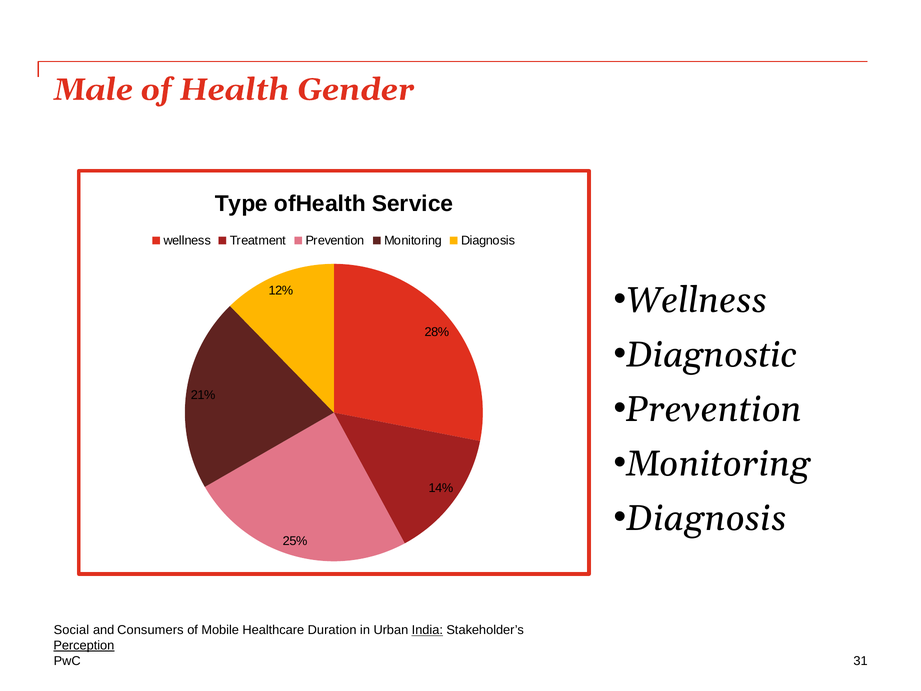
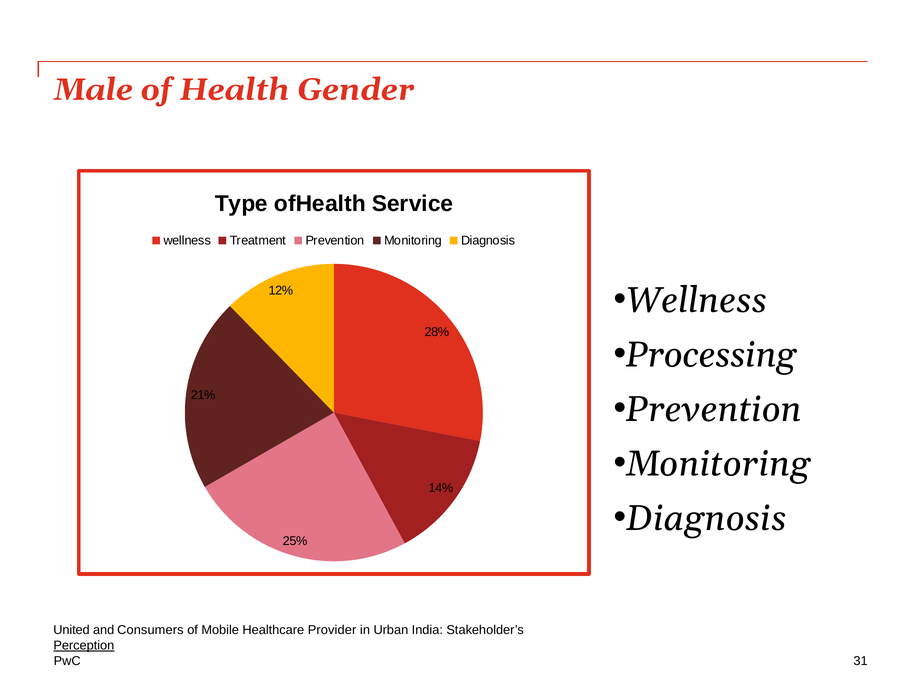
Diagnostic: Diagnostic -> Processing
Social: Social -> United
Duration: Duration -> Provider
India underline: present -> none
